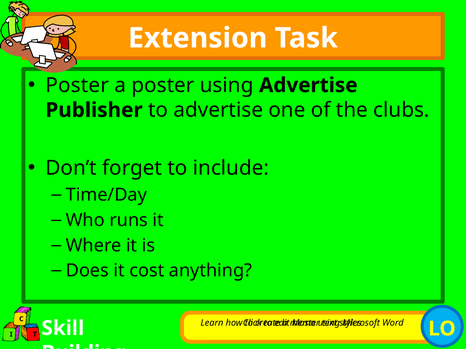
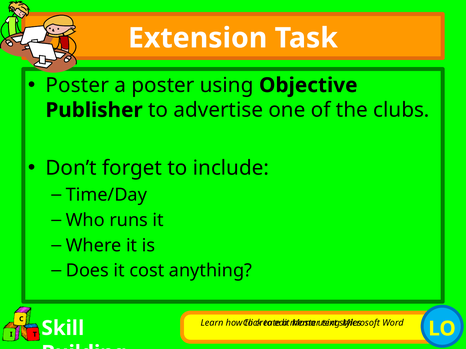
using Advertise: Advertise -> Objective
